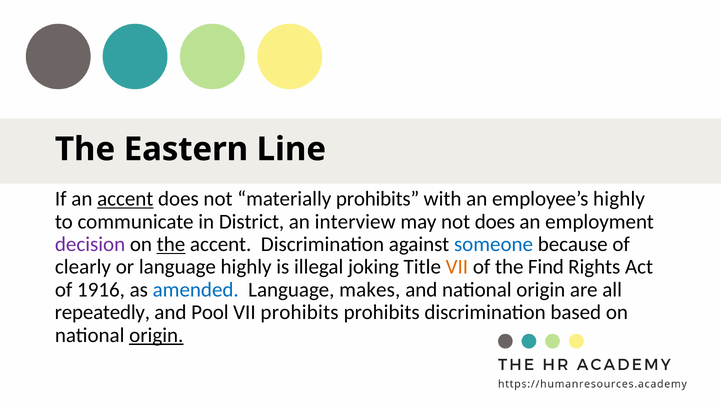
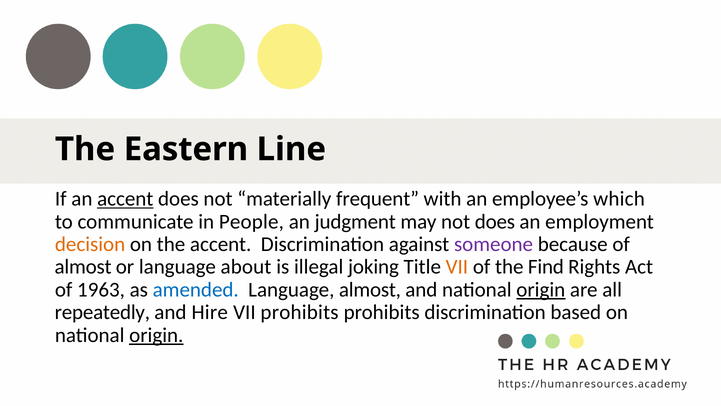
materially prohibits: prohibits -> frequent
employee’s highly: highly -> which
District: District -> People
interview: interview -> judgment
decision colour: purple -> orange
the at (171, 244) underline: present -> none
someone colour: blue -> purple
clearly at (83, 267): clearly -> almost
language highly: highly -> about
1916: 1916 -> 1963
Language makes: makes -> almost
origin at (541, 289) underline: none -> present
Pool: Pool -> Hire
